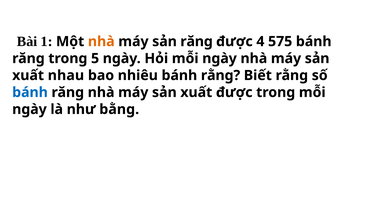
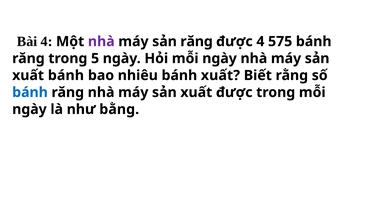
Bài 1: 1 -> 4
nhà at (101, 41) colour: orange -> purple
xuất nhau: nhau -> bánh
bánh rằng: rằng -> xuất
